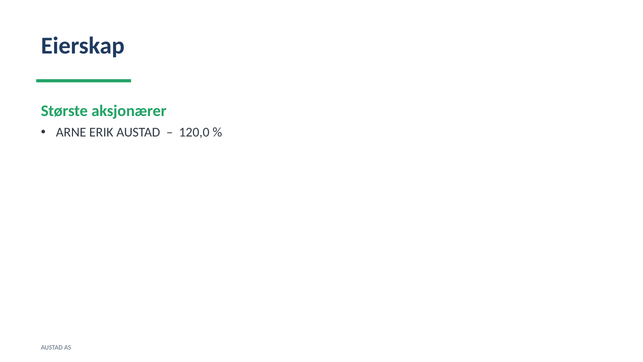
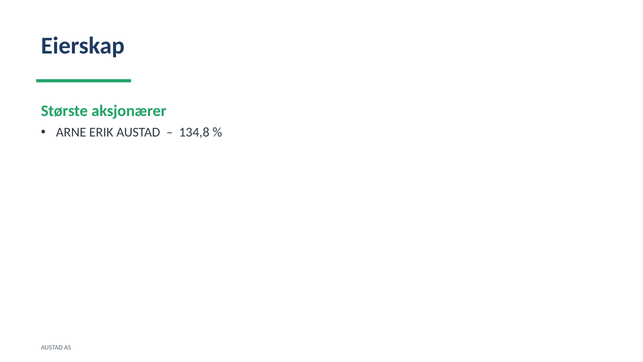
120,0: 120,0 -> 134,8
